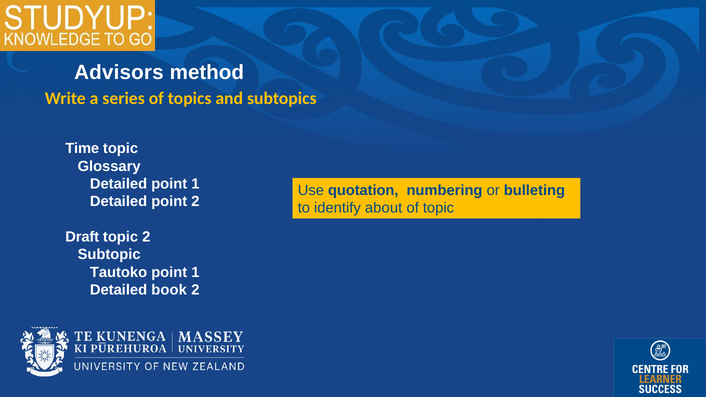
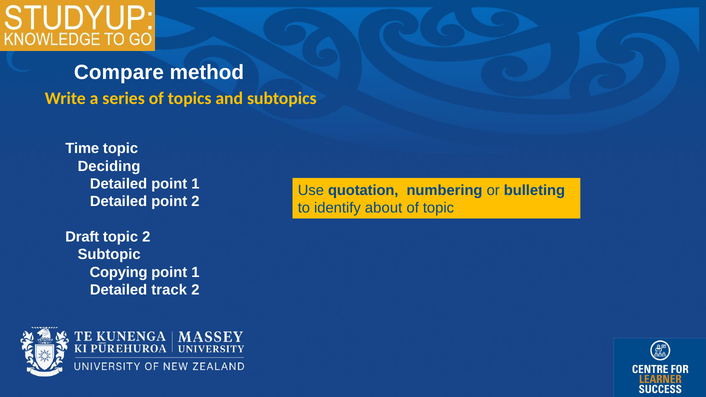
Advisors: Advisors -> Compare
Glossary: Glossary -> Deciding
Tautoko: Tautoko -> Copying
book: book -> track
